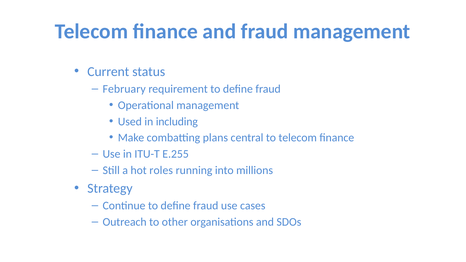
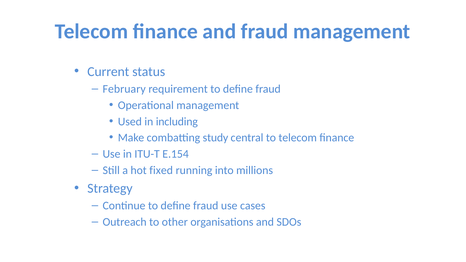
plans: plans -> study
E.255: E.255 -> E.154
roles: roles -> fixed
